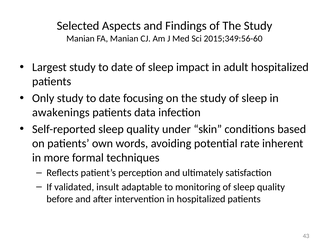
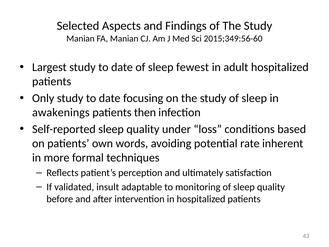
impact: impact -> fewest
data: data -> then
skin: skin -> loss
